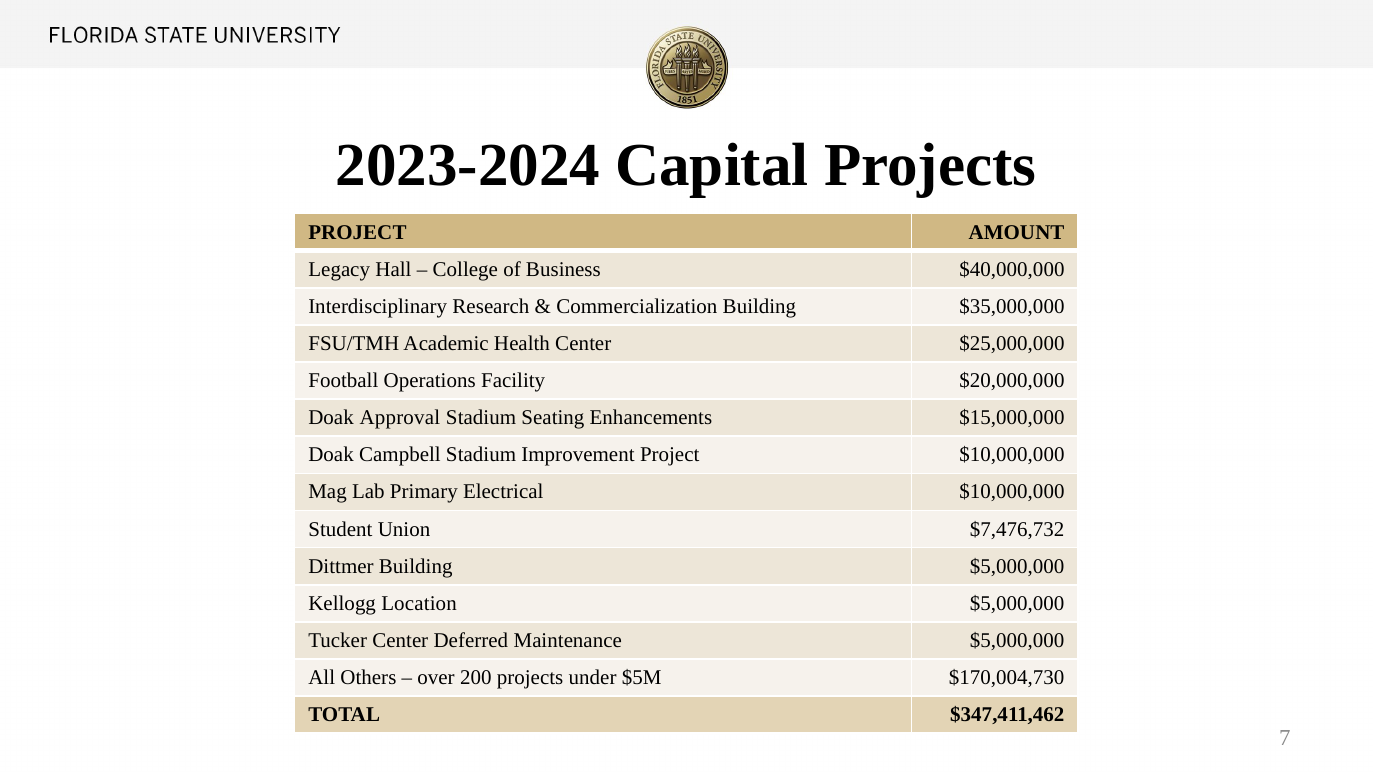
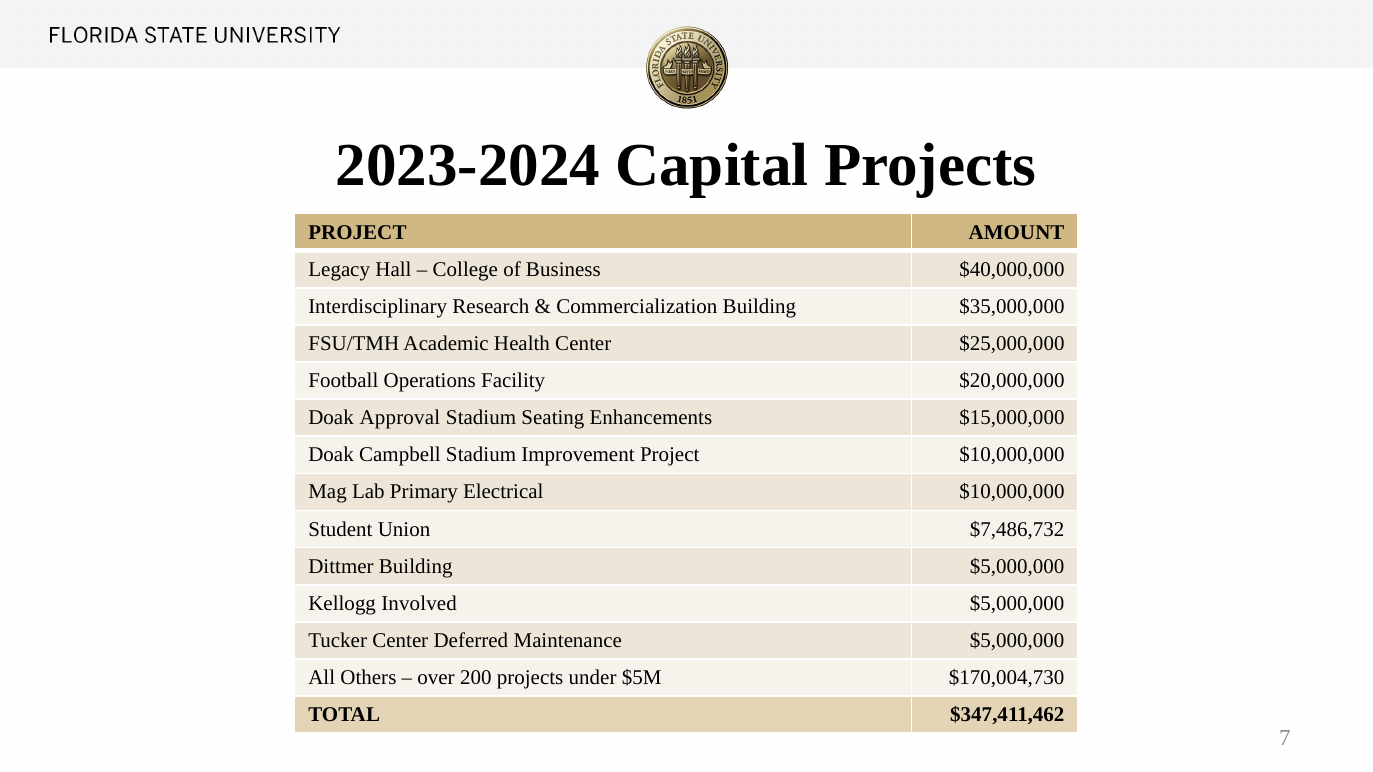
$7,476,732: $7,476,732 -> $7,486,732
Location: Location -> Involved
